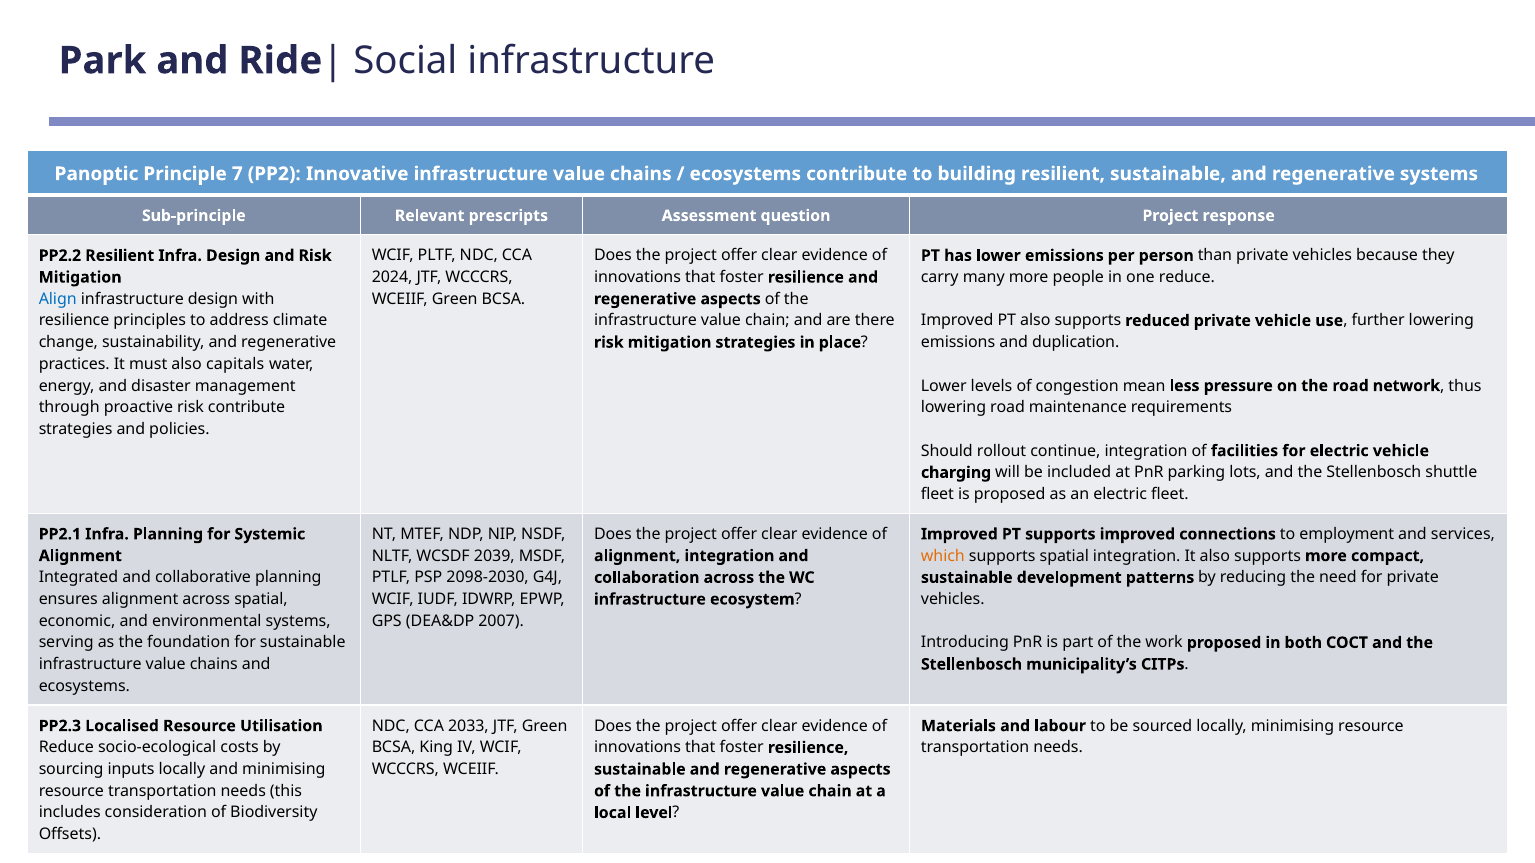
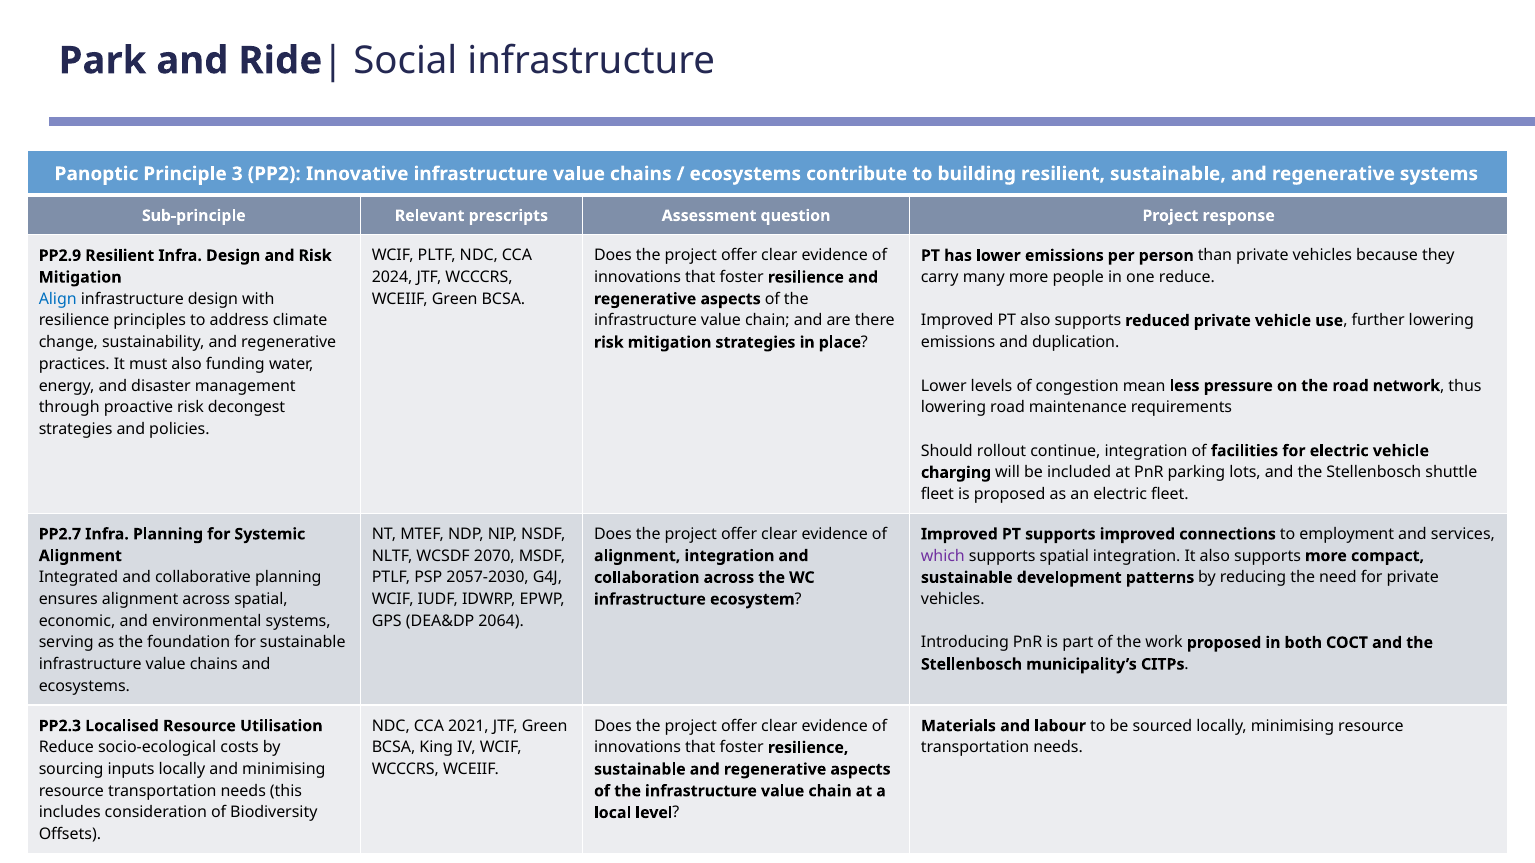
7: 7 -> 3
PP2.2: PP2.2 -> PP2.9
capitals: capitals -> funding
risk contribute: contribute -> decongest
PP2.1: PP2.1 -> PP2.7
2039: 2039 -> 2070
which colour: orange -> purple
2098-2030: 2098-2030 -> 2057-2030
2007: 2007 -> 2064
2033: 2033 -> 2021
